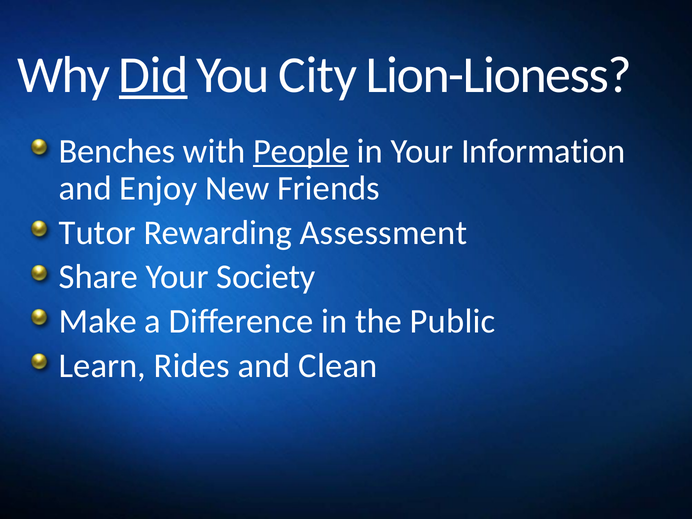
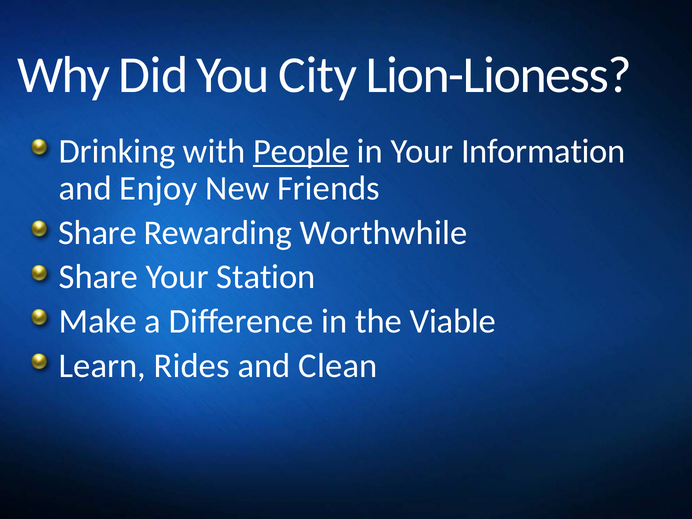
Did underline: present -> none
Benches: Benches -> Drinking
Tutor at (97, 233): Tutor -> Share
Assessment: Assessment -> Worthwhile
Society: Society -> Station
Public: Public -> Viable
